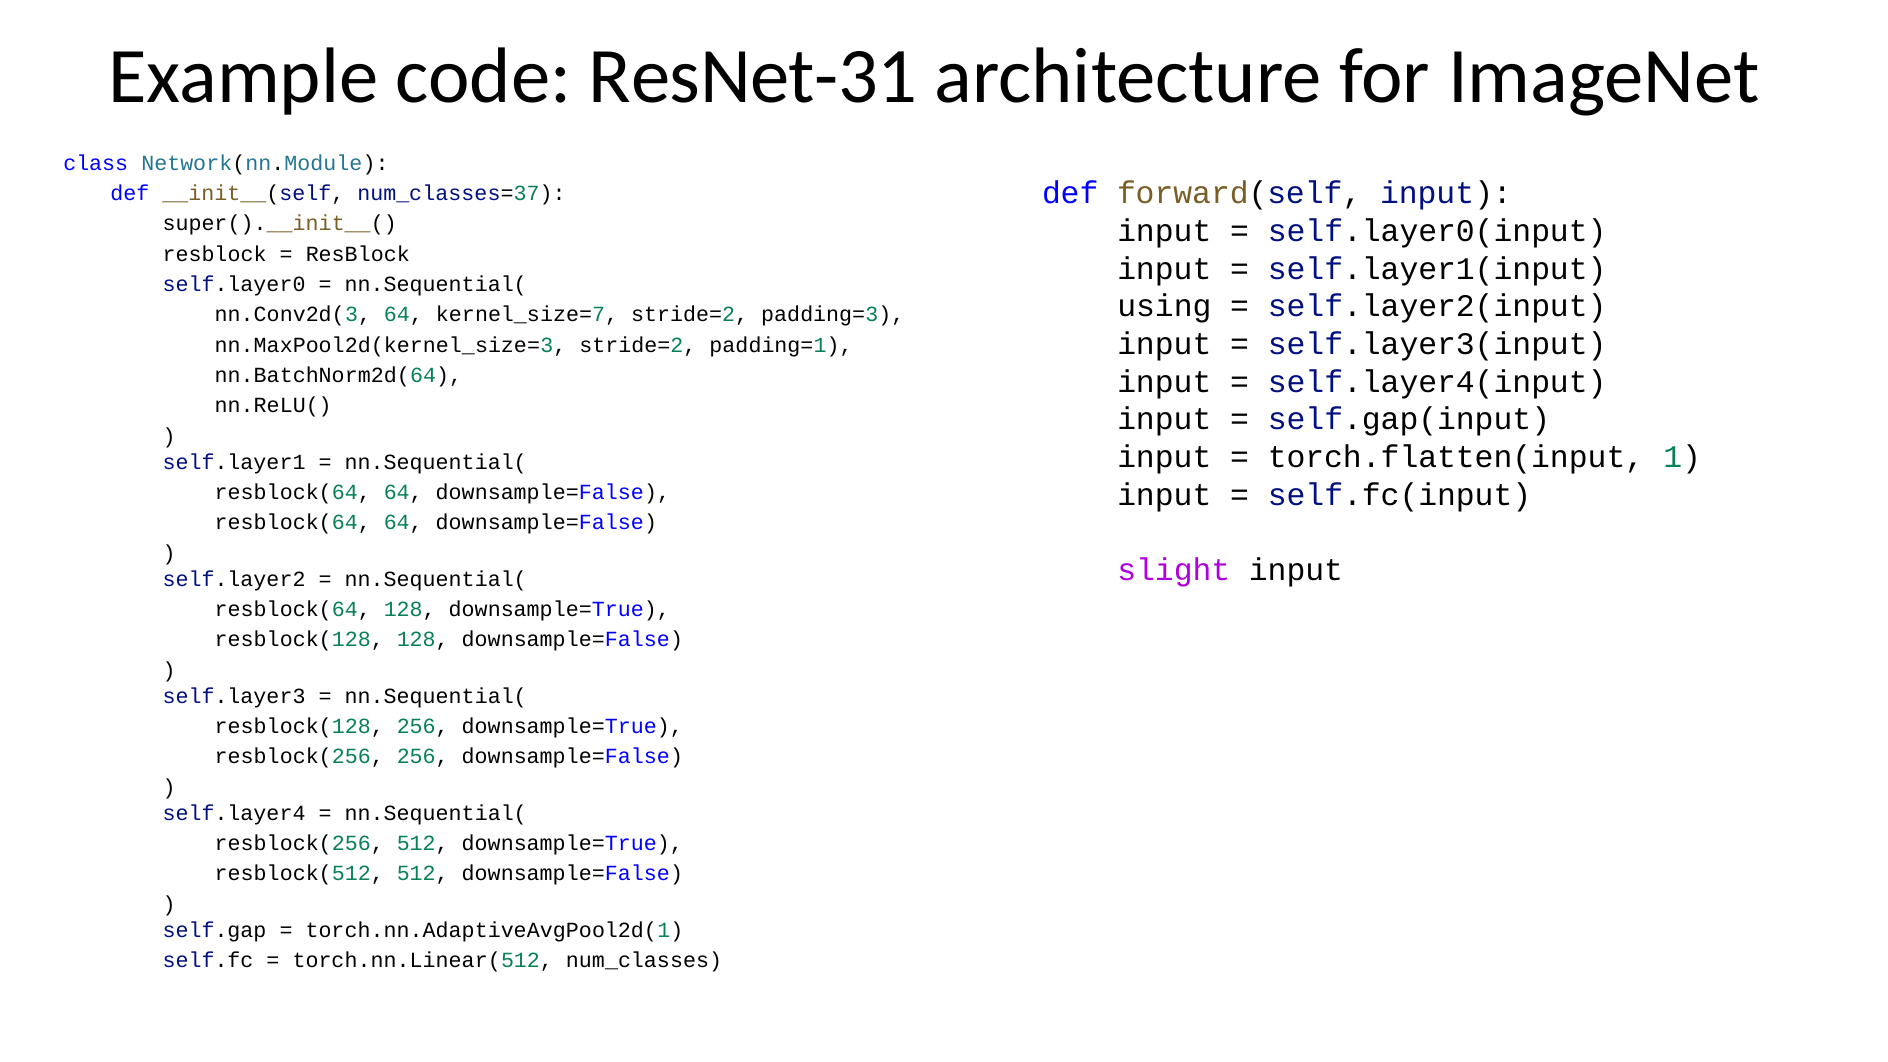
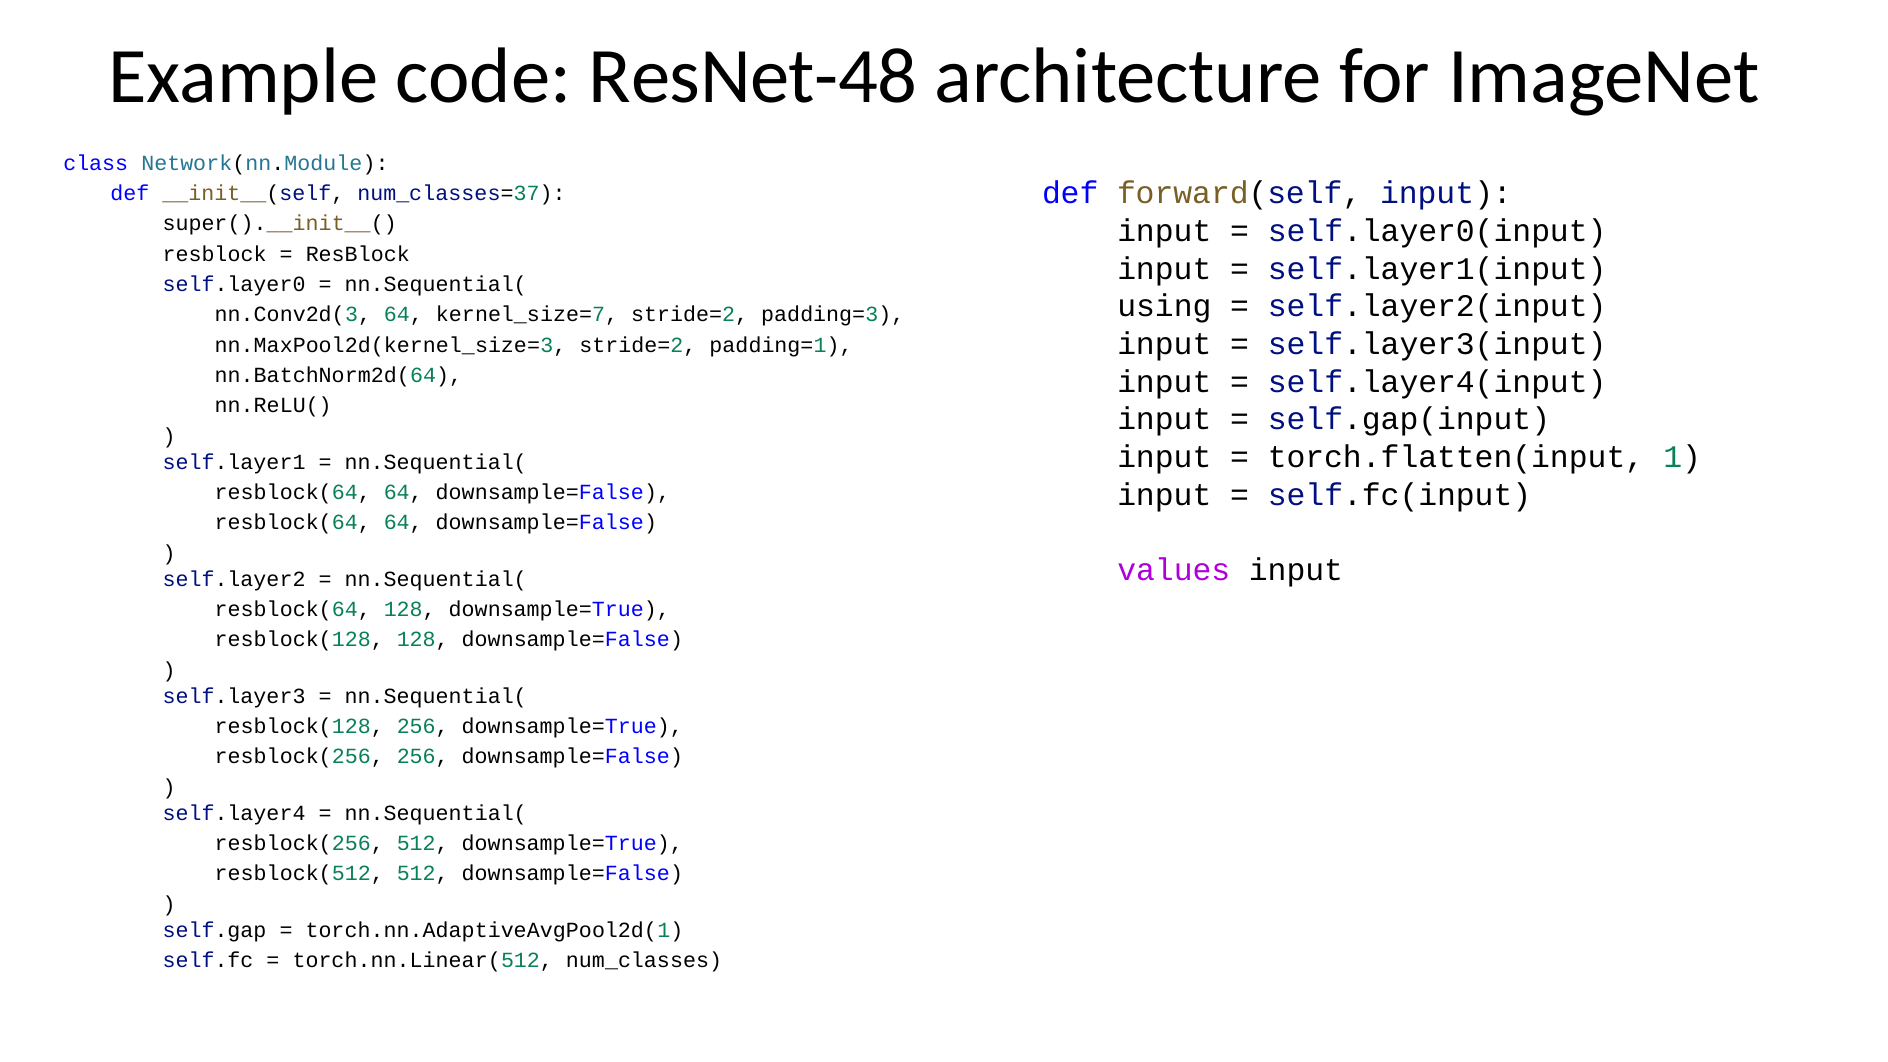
ResNet-31: ResNet-31 -> ResNet-48
slight: slight -> values
